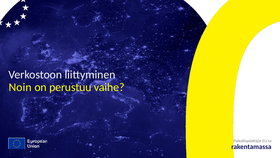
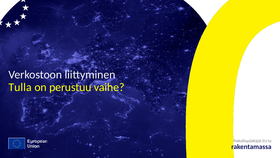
Noin: Noin -> Tulla
